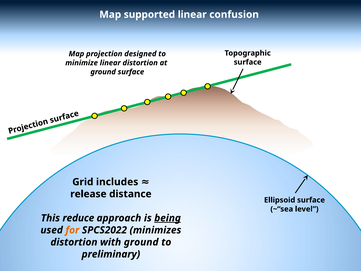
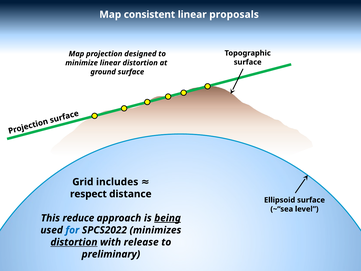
supported: supported -> consistent
confusion: confusion -> proposals
release: release -> respect
for colour: orange -> blue
distortion at (74, 242) underline: none -> present
with ground: ground -> release
